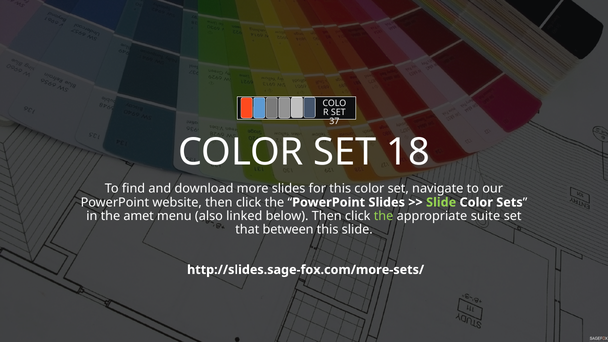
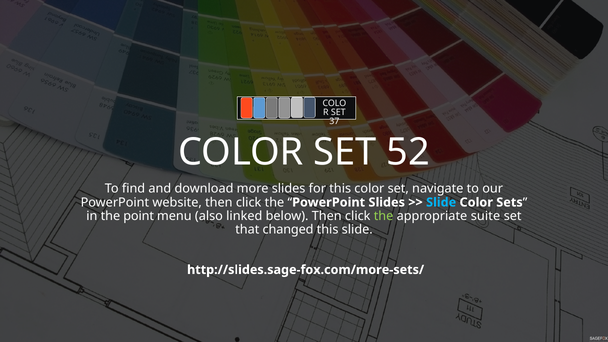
18: 18 -> 52
Slide at (441, 202) colour: light green -> light blue
amet: amet -> point
between: between -> changed
